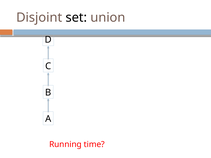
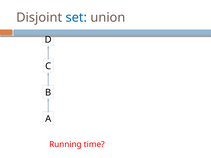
set colour: black -> blue
